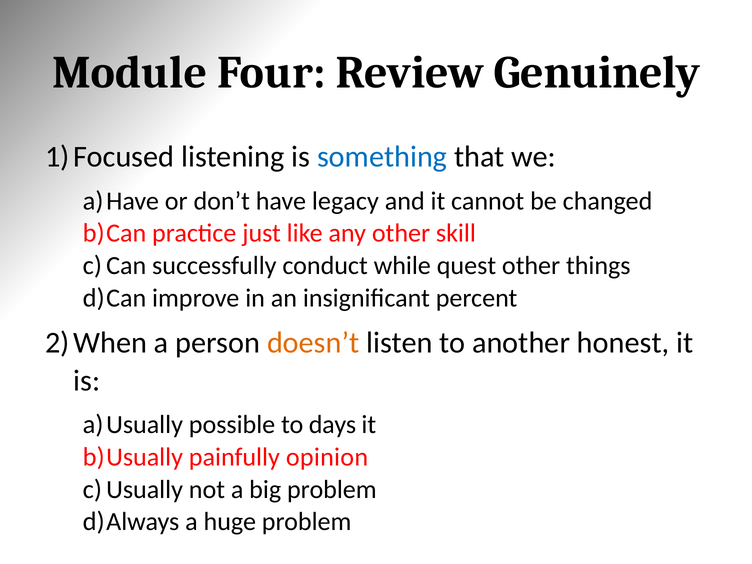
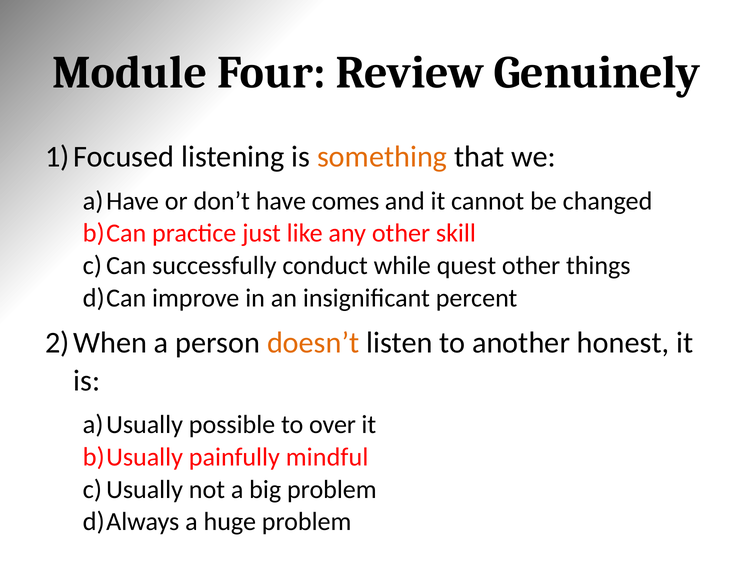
something colour: blue -> orange
legacy: legacy -> comes
days: days -> over
opinion: opinion -> mindful
